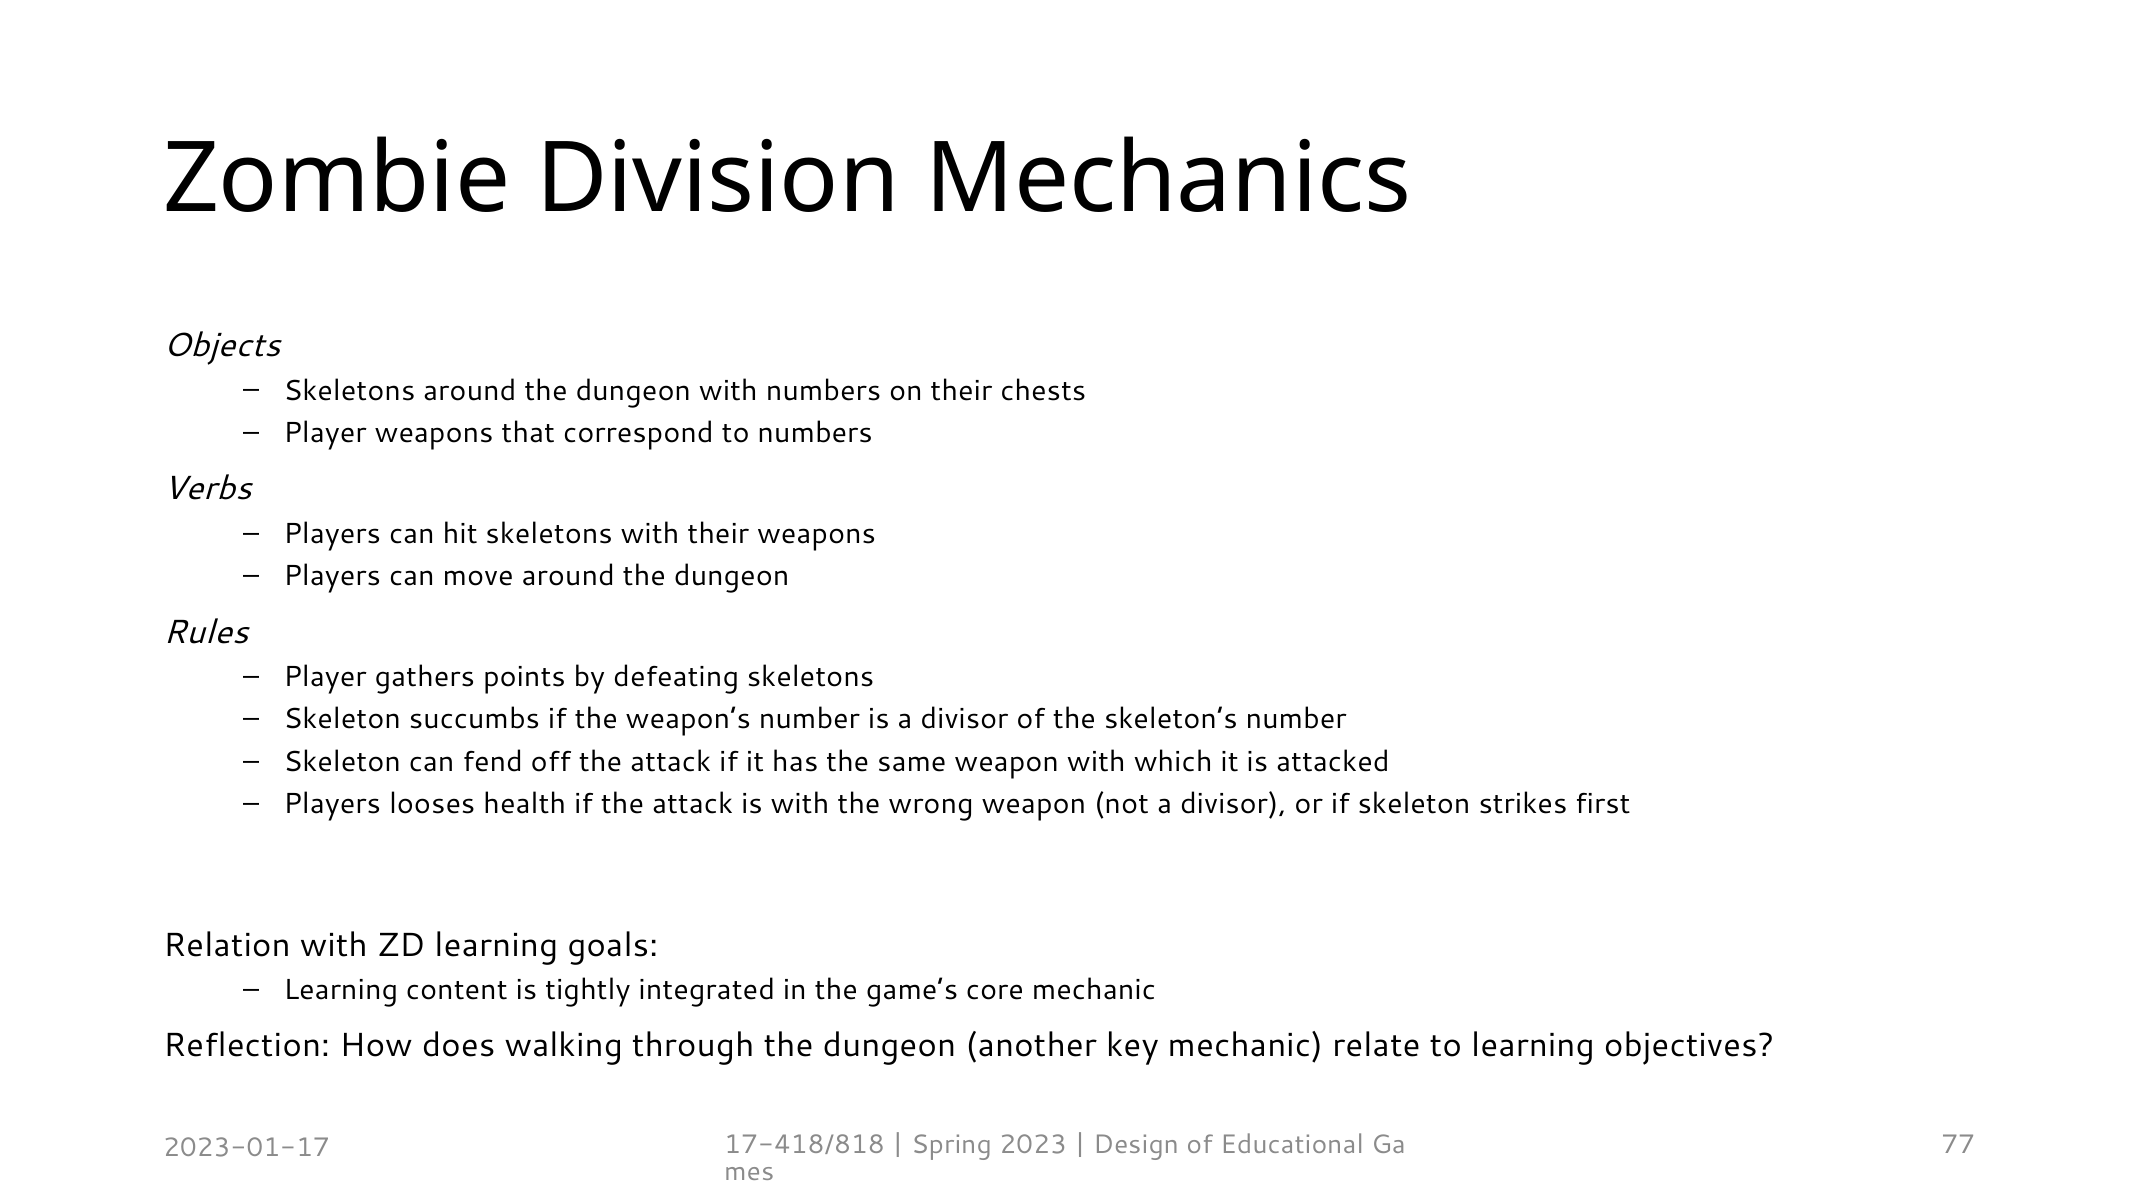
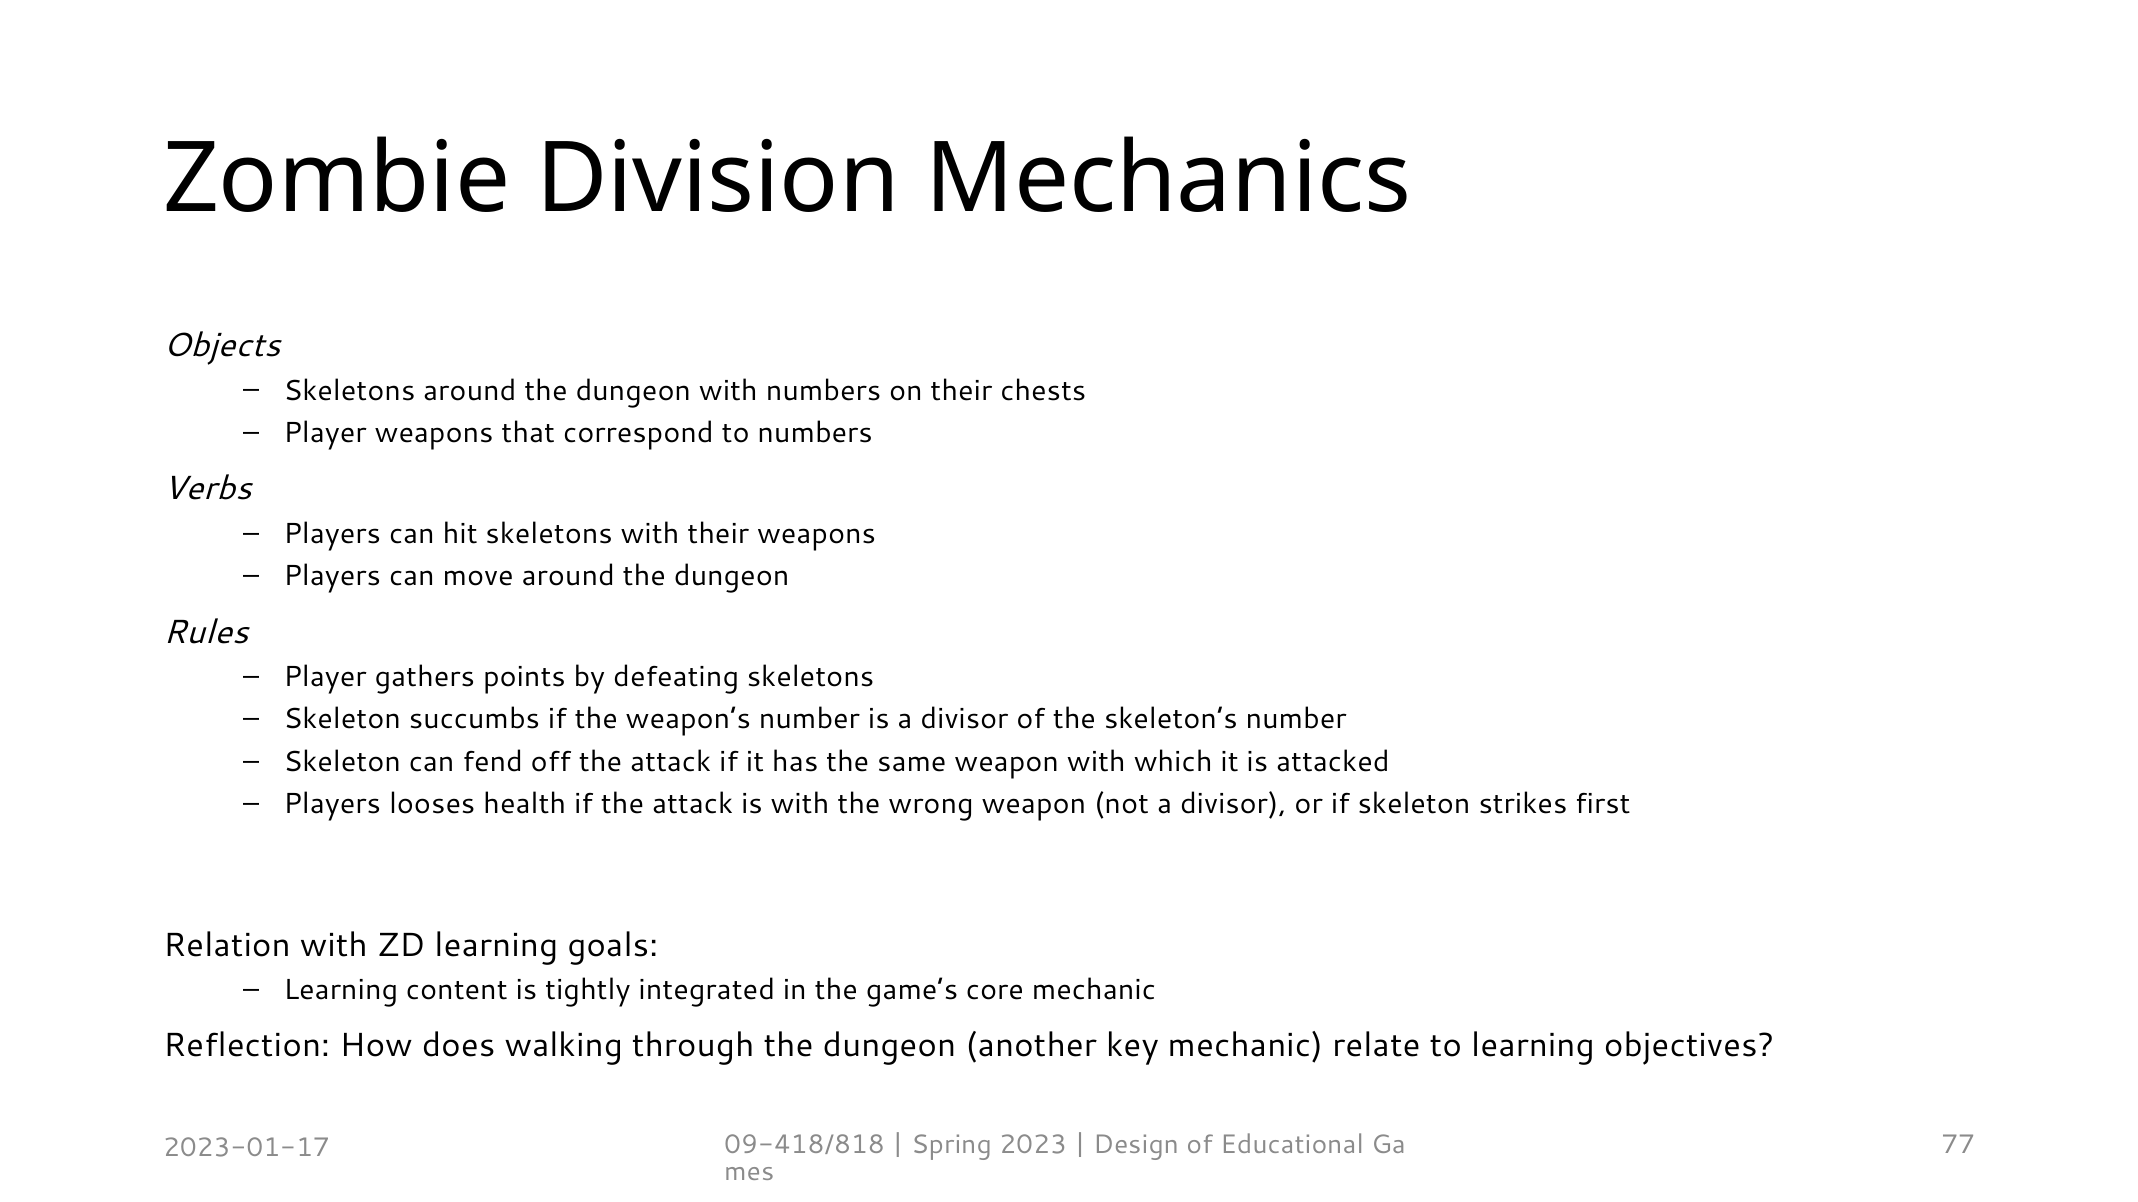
17-418/818: 17-418/818 -> 09-418/818
